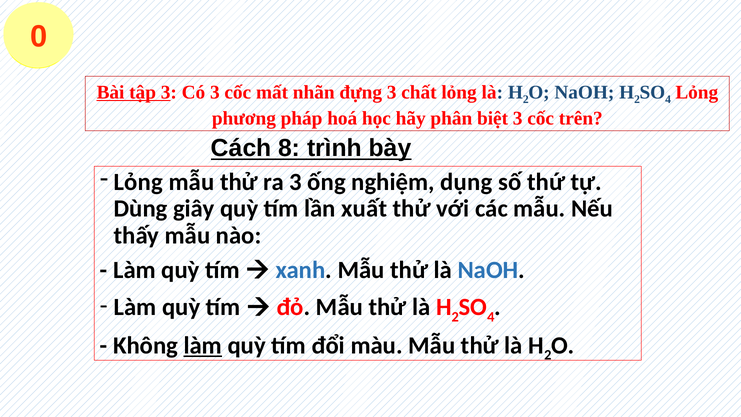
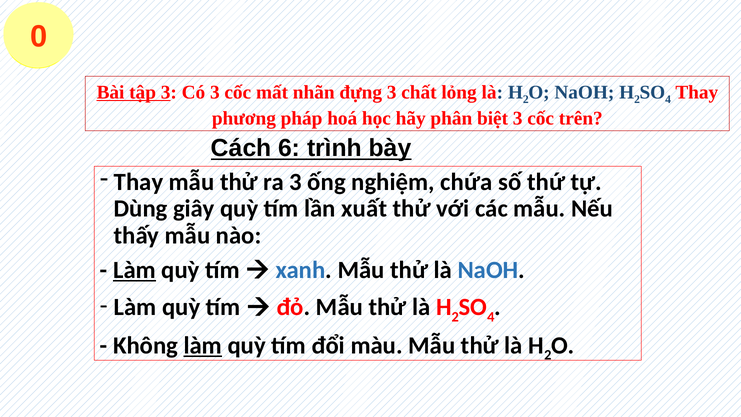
4 Lỏng: Lỏng -> Thay
8: 8 -> 6
Lỏng at (138, 182): Lỏng -> Thay
dụng: dụng -> chứa
Làm at (134, 270) underline: none -> present
